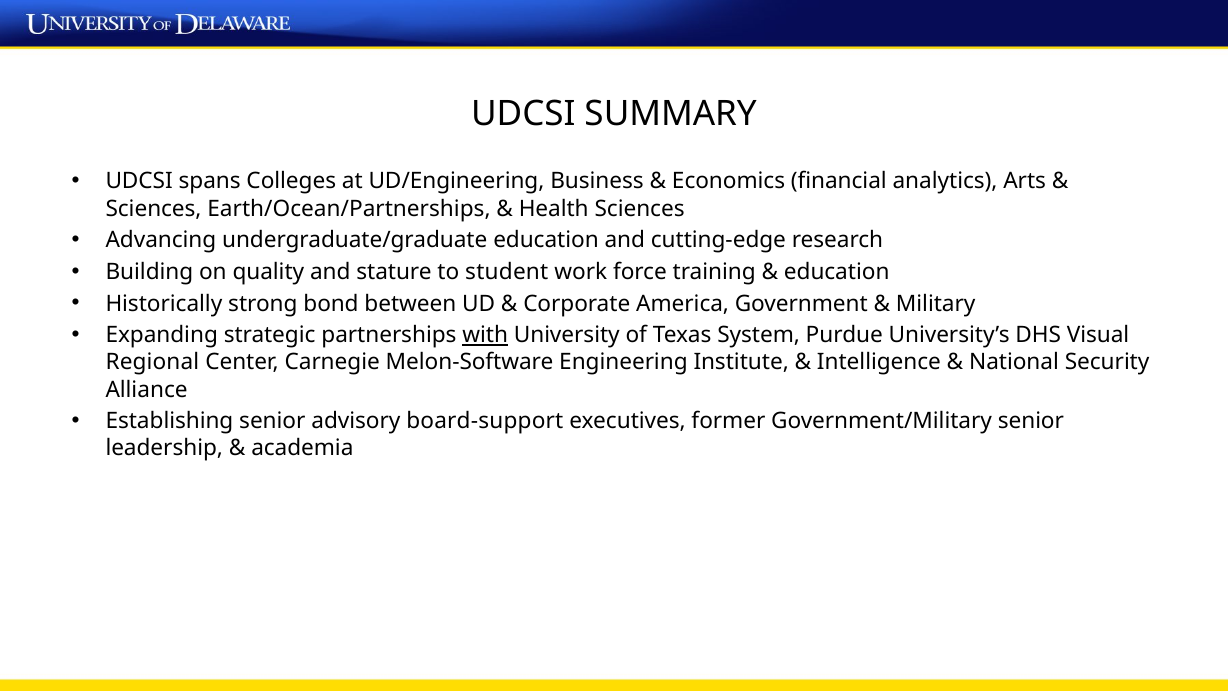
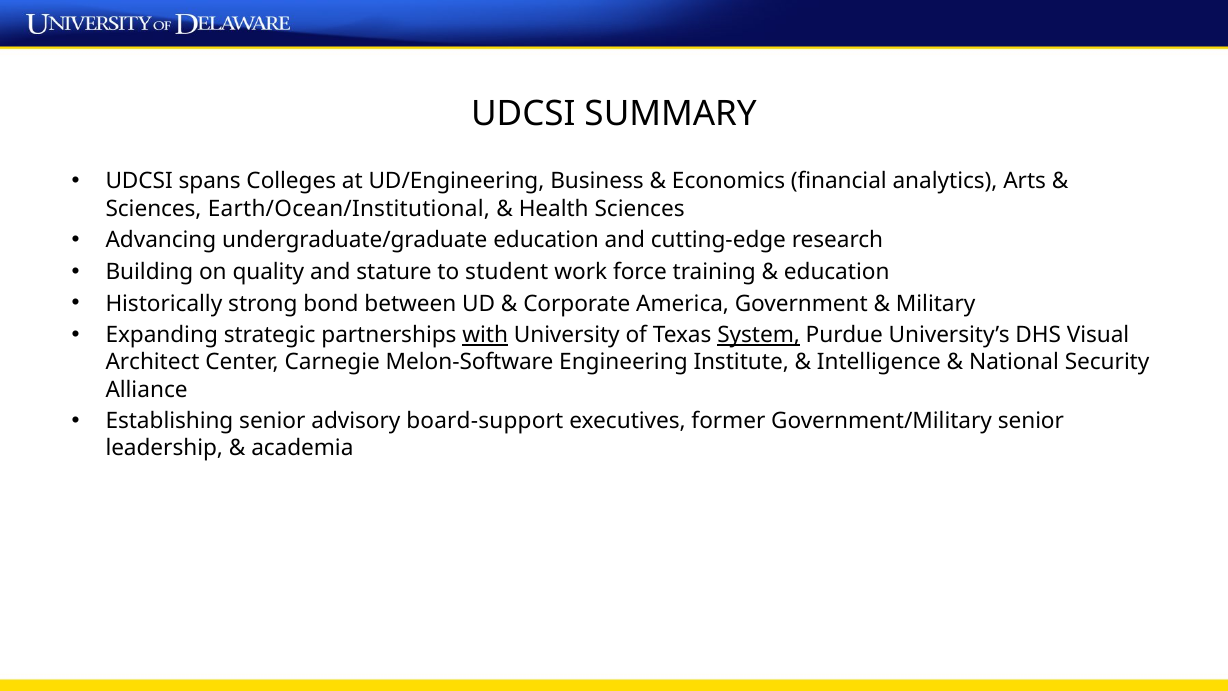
Earth/Ocean/Partnerships: Earth/Ocean/Partnerships -> Earth/Ocean/Institutional
System underline: none -> present
Regional: Regional -> Architect
